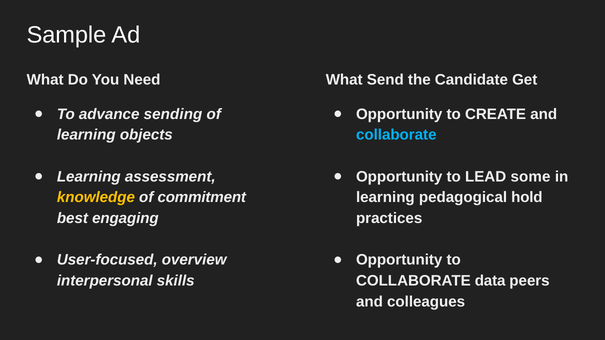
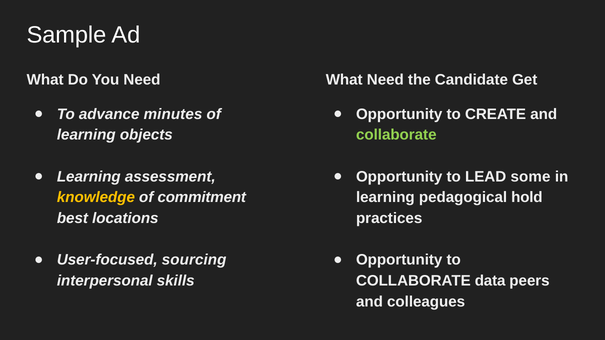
What Send: Send -> Need
sending: sending -> minutes
collaborate at (396, 135) colour: light blue -> light green
engaging: engaging -> locations
overview: overview -> sourcing
